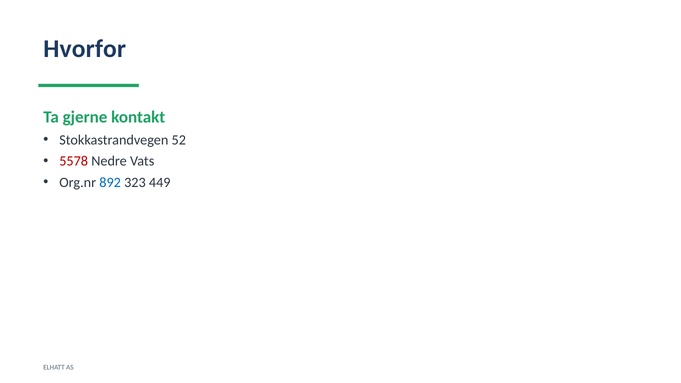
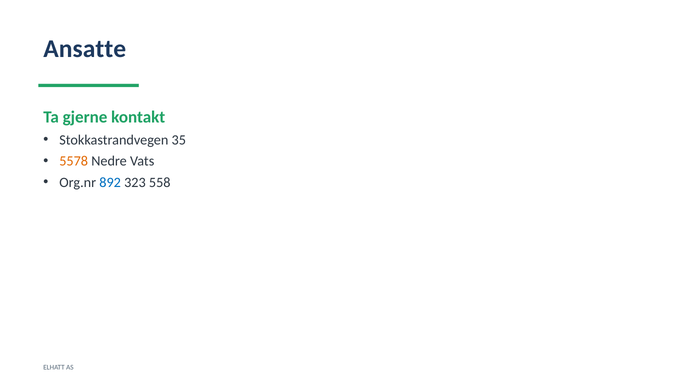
Hvorfor: Hvorfor -> Ansatte
52: 52 -> 35
5578 colour: red -> orange
449: 449 -> 558
